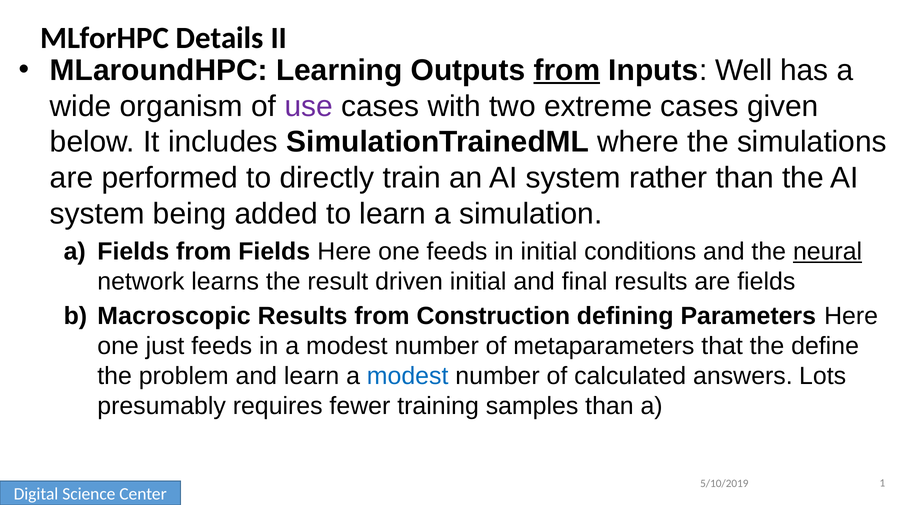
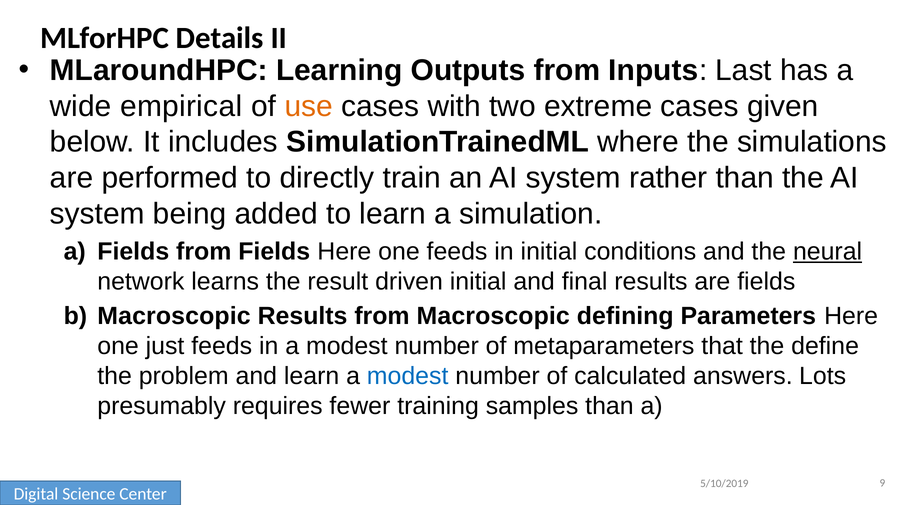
from at (567, 70) underline: present -> none
Well: Well -> Last
organism: organism -> empirical
use colour: purple -> orange
from Construction: Construction -> Macroscopic
1: 1 -> 9
